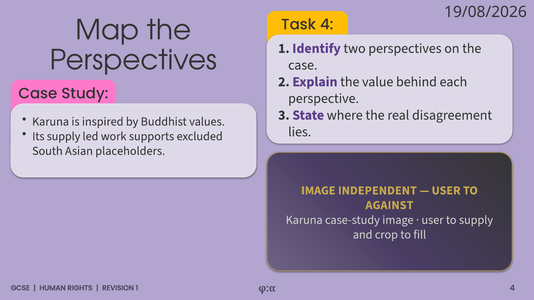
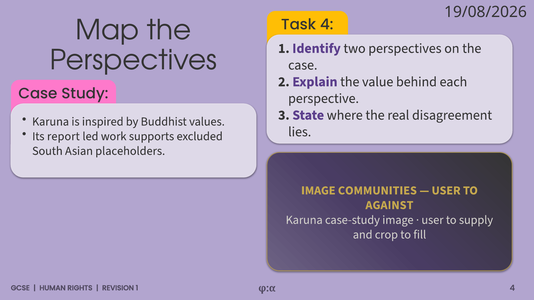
supply at (64, 136): supply -> report
INDEPENDENT: INDEPENDENT -> COMMUNITIES
